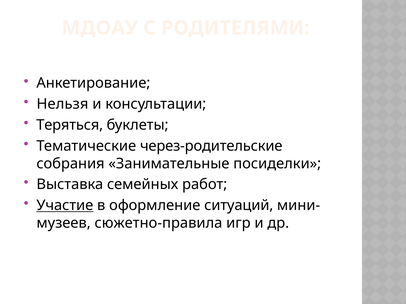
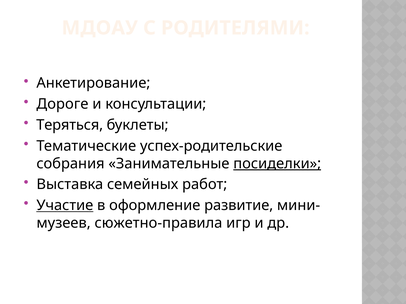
Нельзя: Нельзя -> Дороге
через-родительские: через-родительские -> успех-родительские
посиделки underline: none -> present
ситуаций: ситуаций -> развитие
